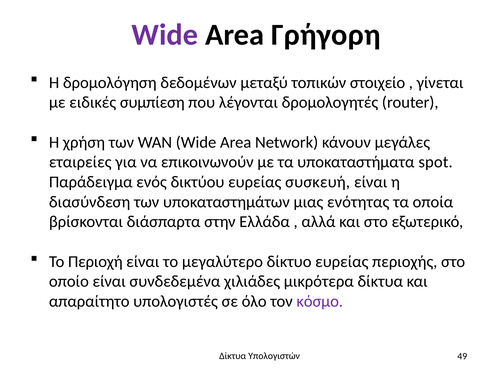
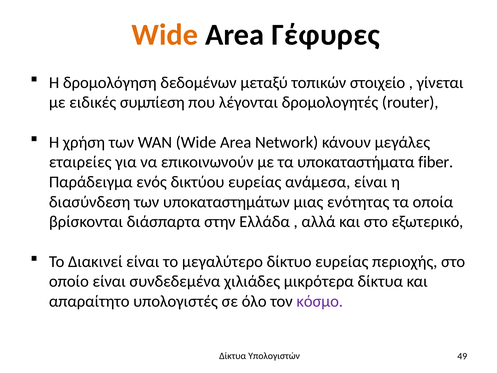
Wide at (165, 35) colour: purple -> orange
Γρήγορη: Γρήγορη -> Γέφυρες
spot: spot -> fiber
συσκευή: συσκευή -> ανάμεσα
Περιοχή: Περιοχή -> Διακινεί
